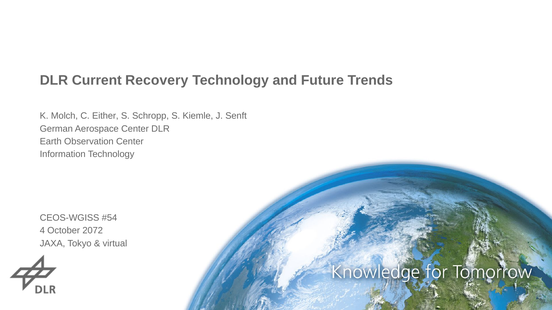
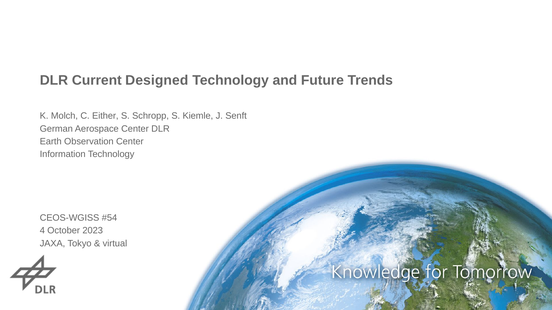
Recovery: Recovery -> Designed
2072: 2072 -> 2023
